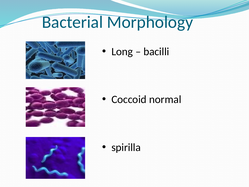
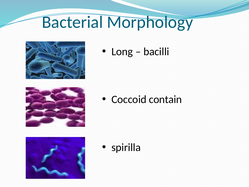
normal: normal -> contain
